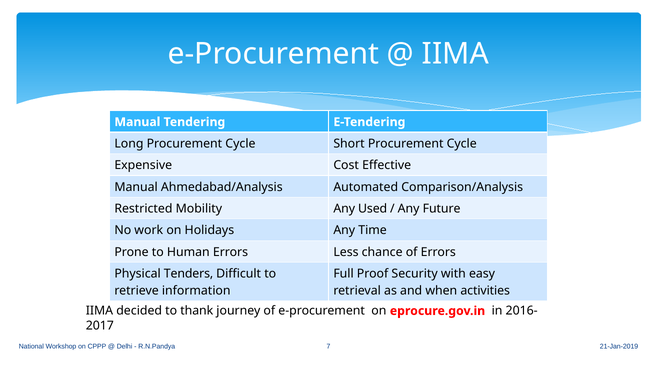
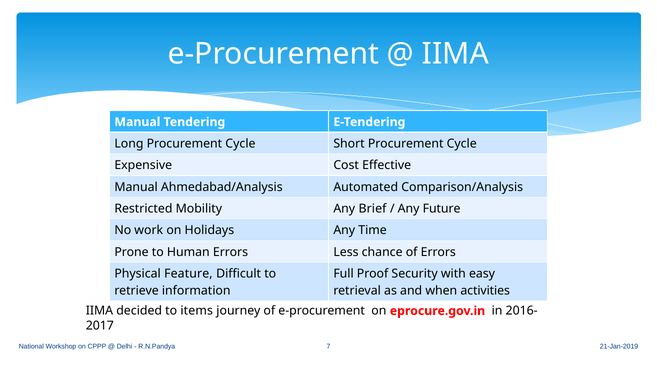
Used: Used -> Brief
Tenders: Tenders -> Feature
thank: thank -> items
